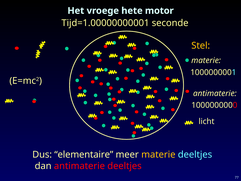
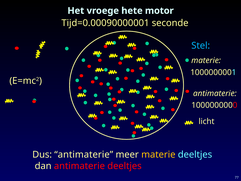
Tijd=1.00000000001: Tijd=1.00000000001 -> Tijd=0.00090000001
Stel colour: yellow -> light blue
Dus elementaire: elementaire -> antimaterie
